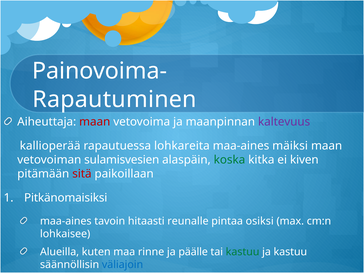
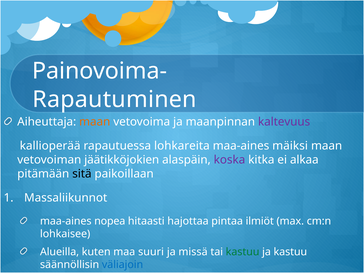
maan at (95, 122) colour: red -> orange
sulamisvesien: sulamisvesien -> jäätikköjokien
koska colour: green -> purple
kiven: kiven -> alkaa
sitä colour: red -> black
Pitkänomaisiksi: Pitkänomaisiksi -> Massaliikunnot
tavoin: tavoin -> nopea
reunalle: reunalle -> hajottaa
osiksi: osiksi -> ilmiöt
rinne: rinne -> suuri
päälle: päälle -> missä
